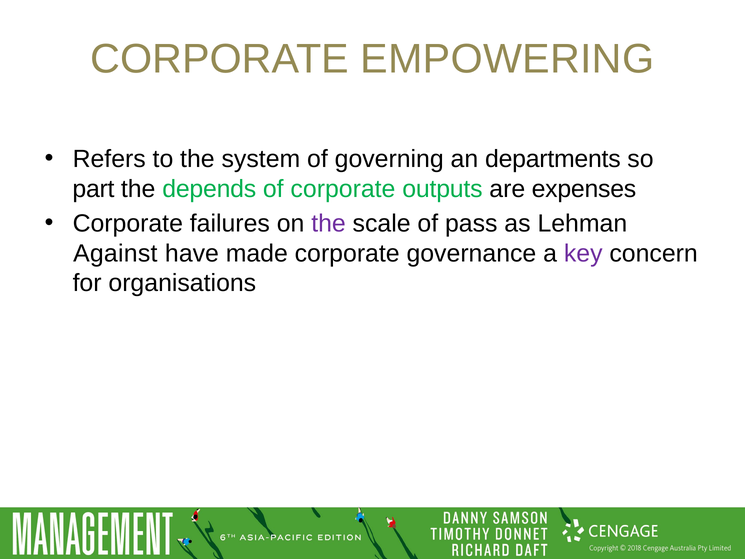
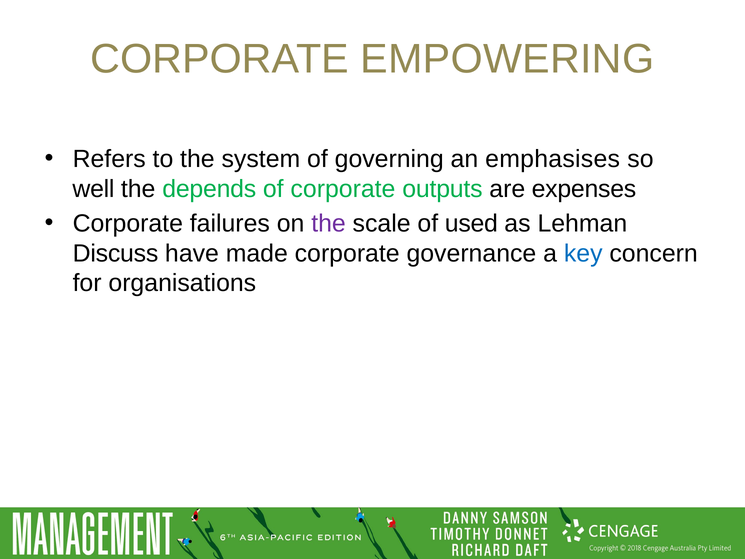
departments: departments -> emphasises
part: part -> well
pass: pass -> used
Against: Against -> Discuss
key colour: purple -> blue
